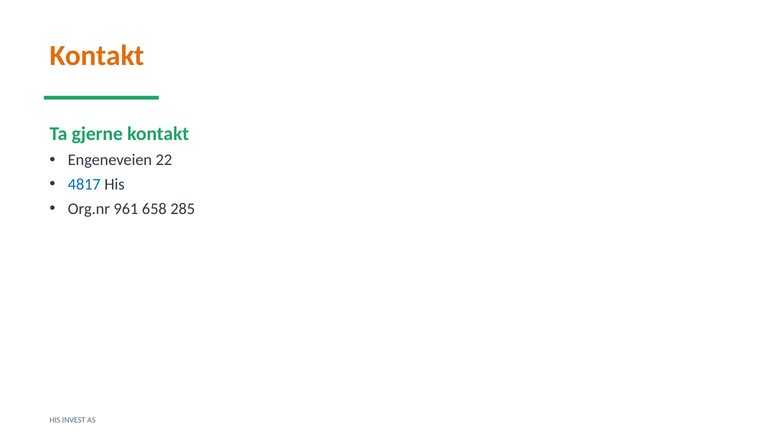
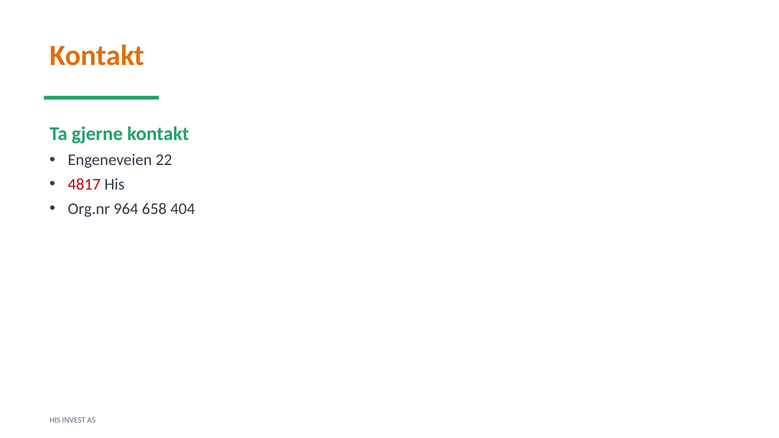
4817 colour: blue -> red
961: 961 -> 964
285: 285 -> 404
